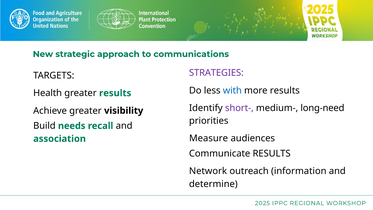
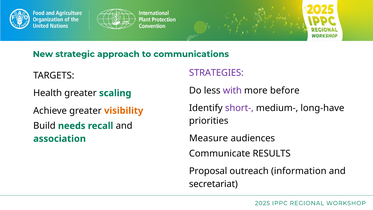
with colour: blue -> purple
more results: results -> before
greater results: results -> scaling
long-need: long-need -> long-have
visibility colour: black -> orange
Network: Network -> Proposal
determine: determine -> secretariat
